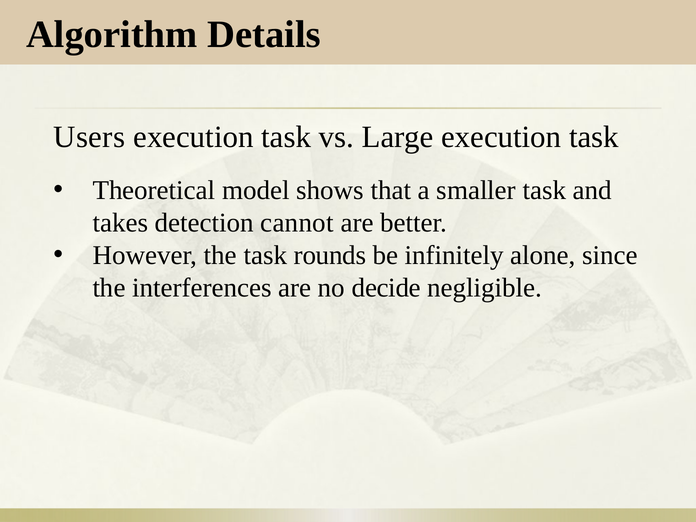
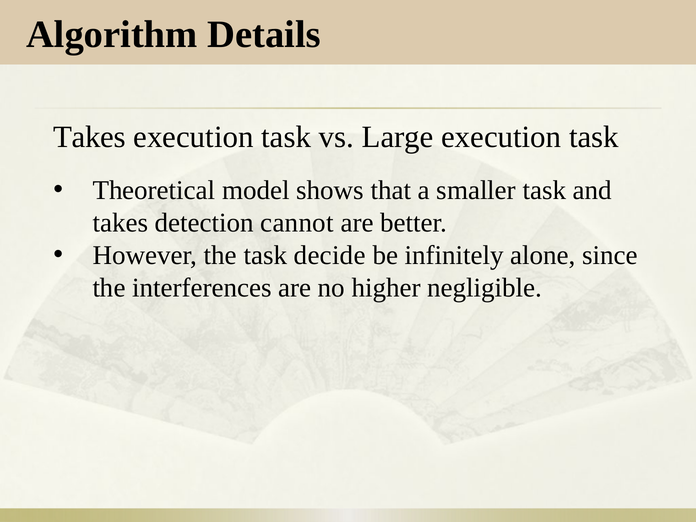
Users at (89, 137): Users -> Takes
rounds: rounds -> decide
decide: decide -> higher
